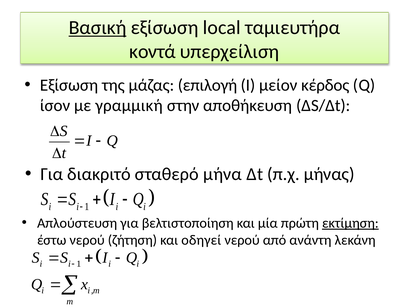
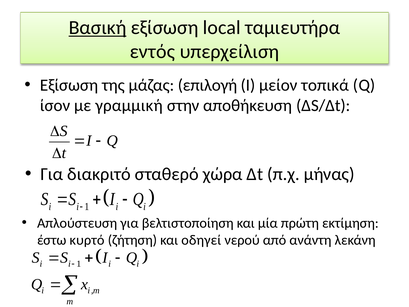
κοντά: κοντά -> εντός
κέρδος: κέρδος -> τοπικά
μήνα: μήνα -> χώρα
εκτίμηση underline: present -> none
έστω νερού: νερού -> κυρτό
